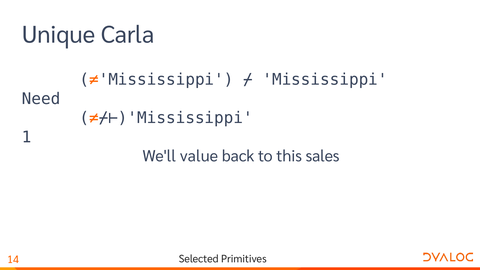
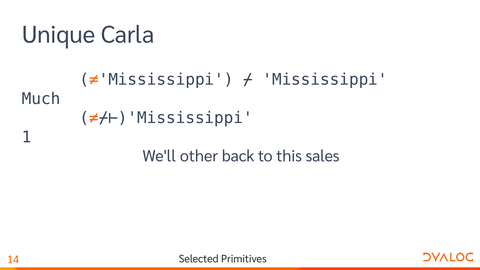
Need: Need -> Much
value: value -> other
